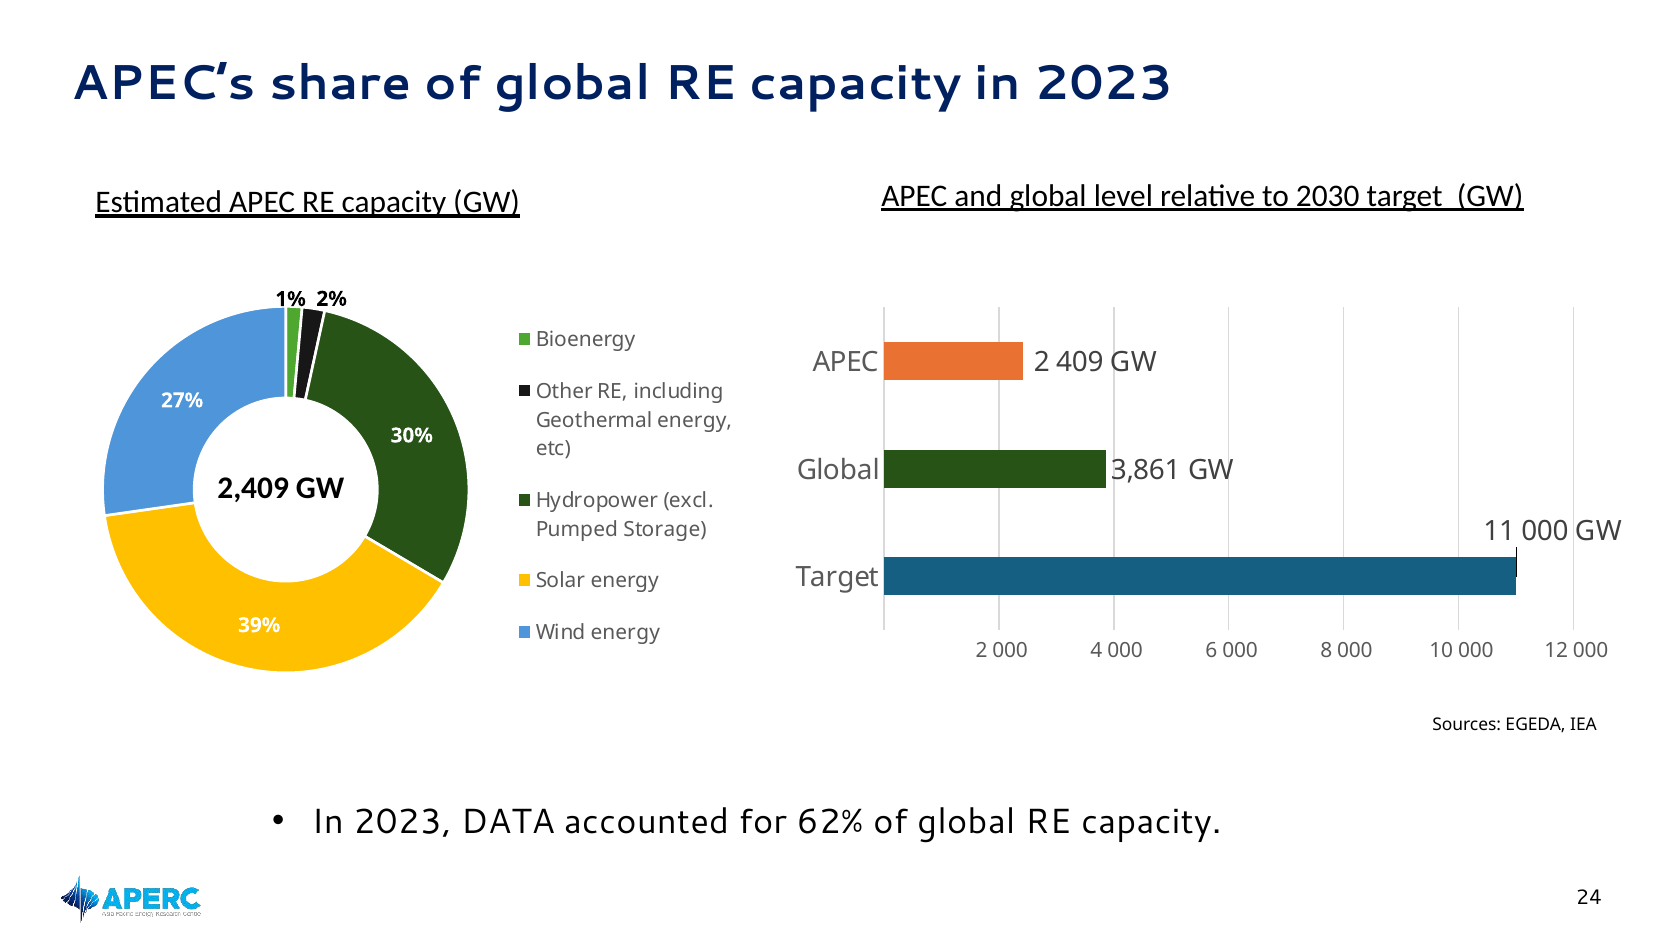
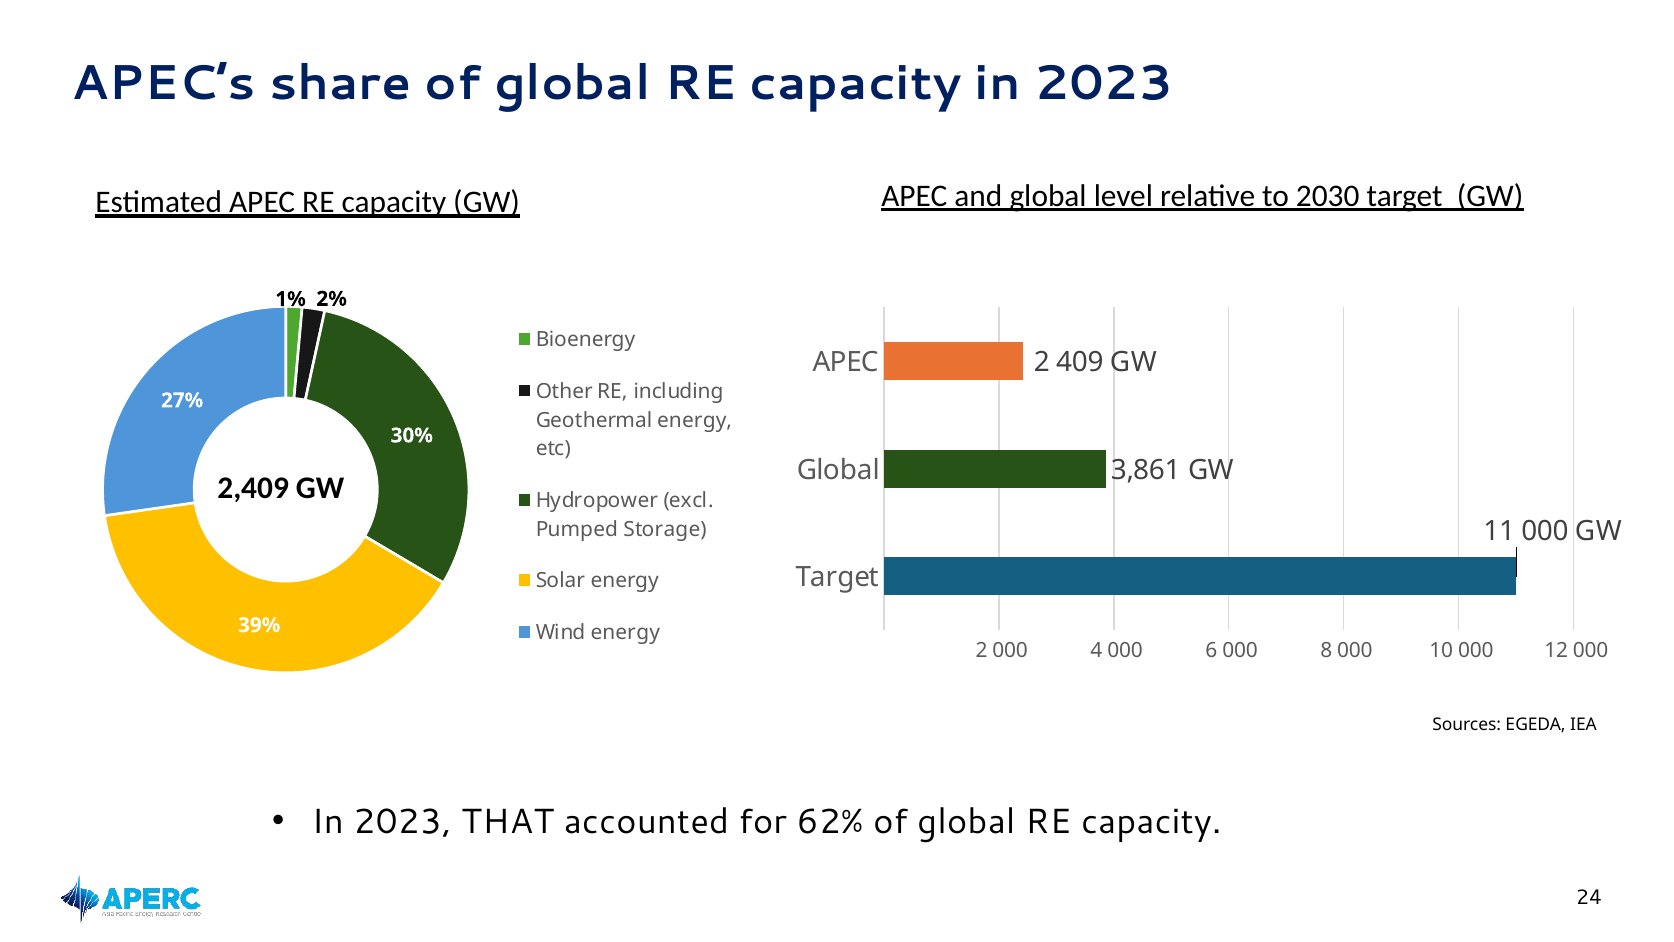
DATA: DATA -> THAT
